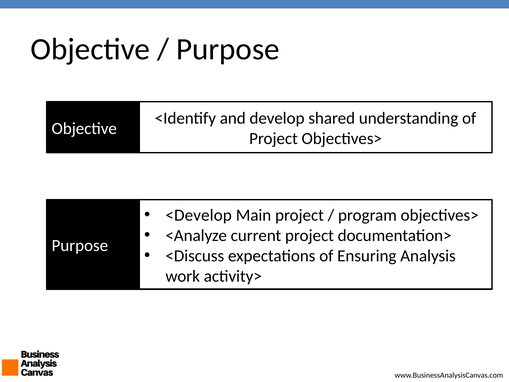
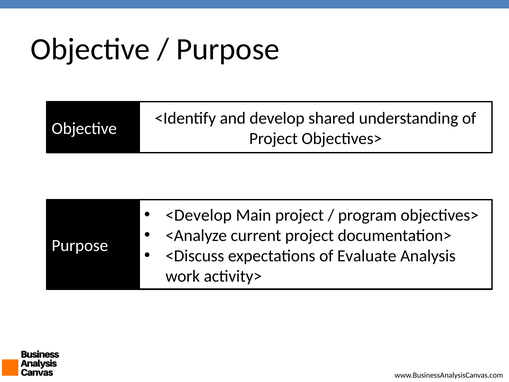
Ensuring: Ensuring -> Evaluate
